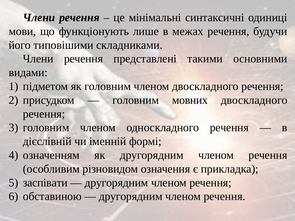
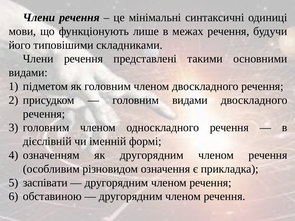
головним мовних: мовних -> видами
